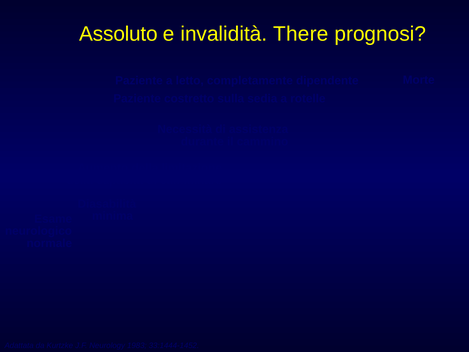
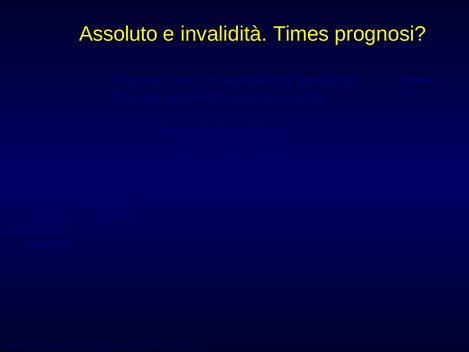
There: There -> Times
